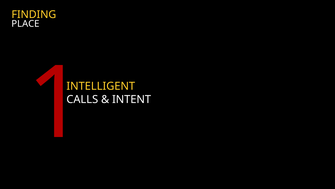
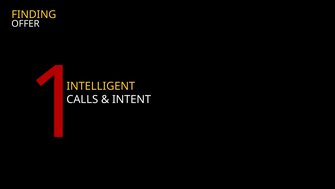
PLACE: PLACE -> OFFER
